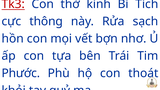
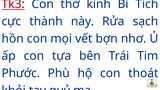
thông: thông -> thành
